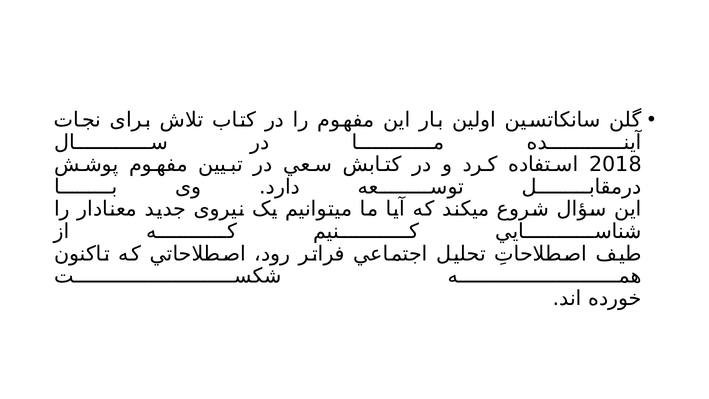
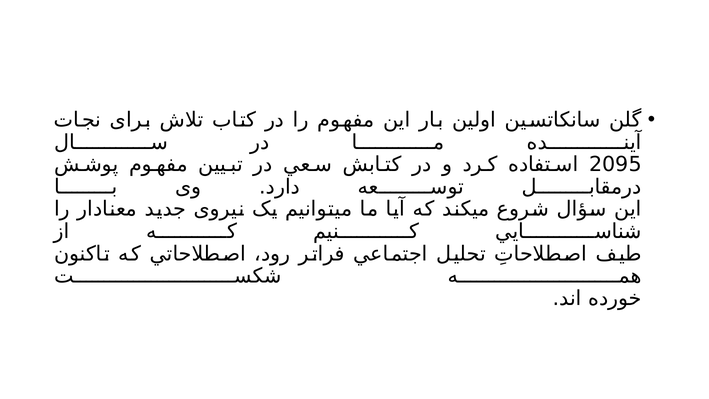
2018: 2018 -> 2095
